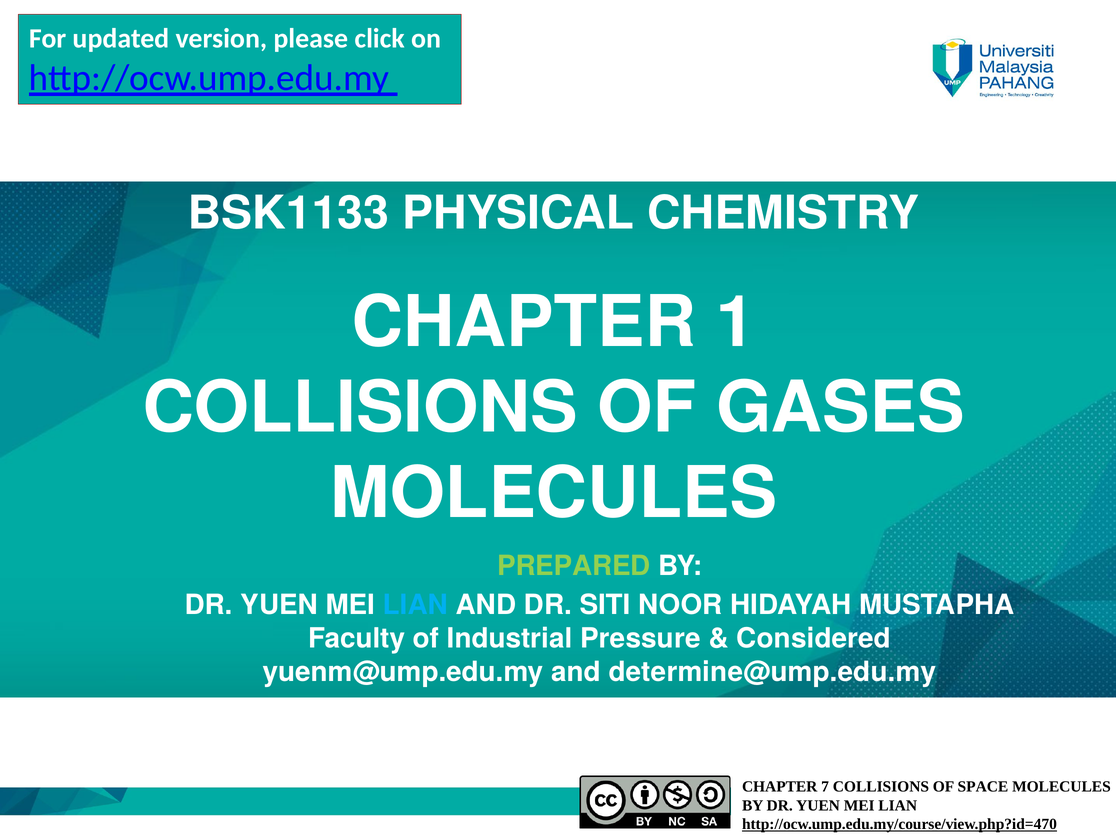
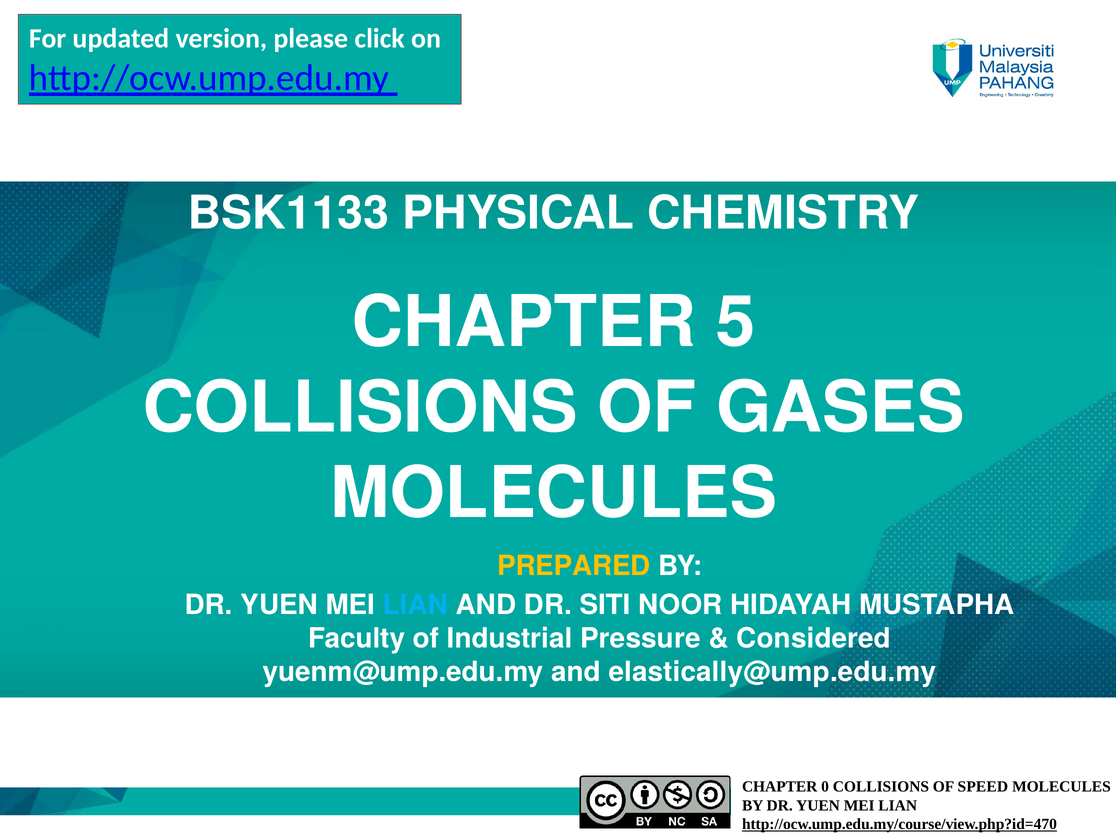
1: 1 -> 5
PREPARED colour: light green -> yellow
determine@ump.edu.my: determine@ump.edu.my -> elastically@ump.edu.my
7: 7 -> 0
SPACE: SPACE -> SPEED
